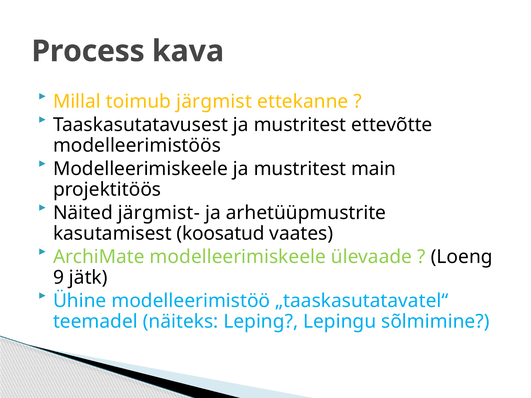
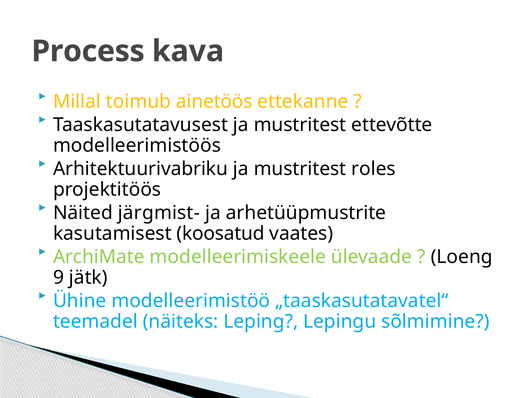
järgmist: järgmist -> ainetöös
Modelleerimiskeele at (141, 169): Modelleerimiskeele -> Arhitektuurivabriku
main: main -> roles
